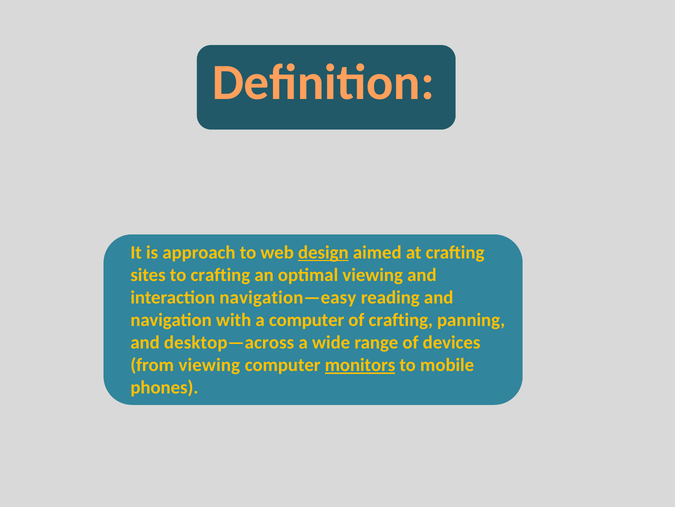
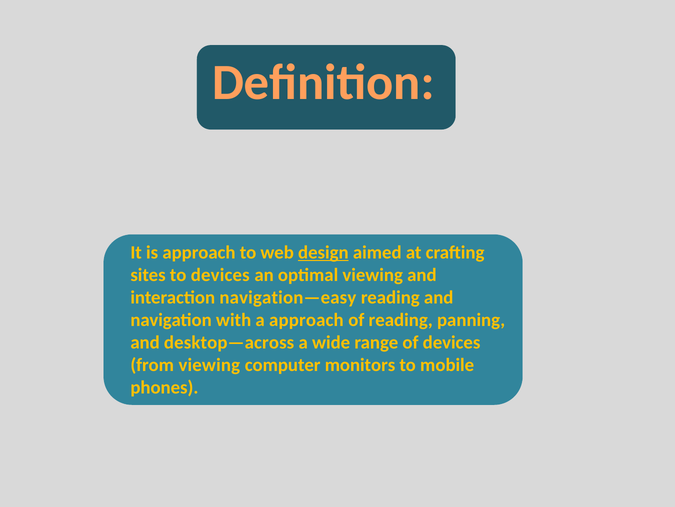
to crafting: crafting -> devices
a computer: computer -> approach
of crafting: crafting -> reading
monitors underline: present -> none
